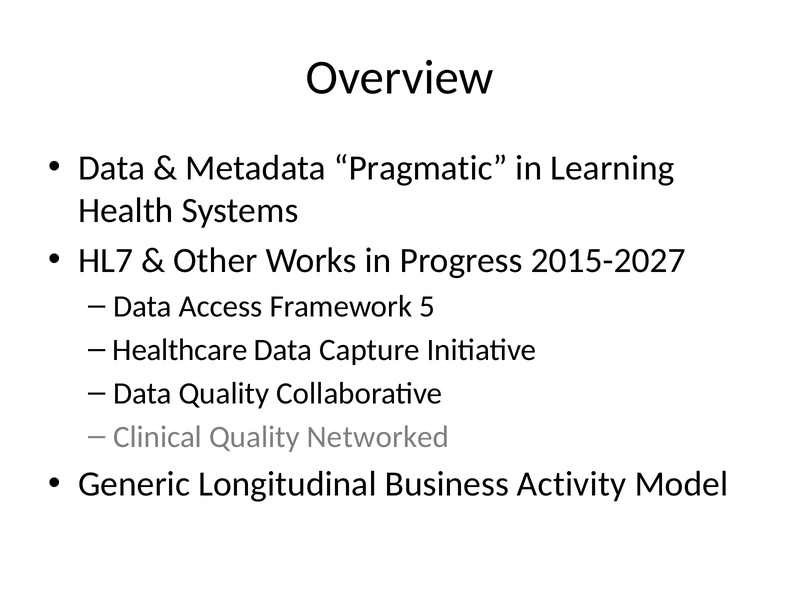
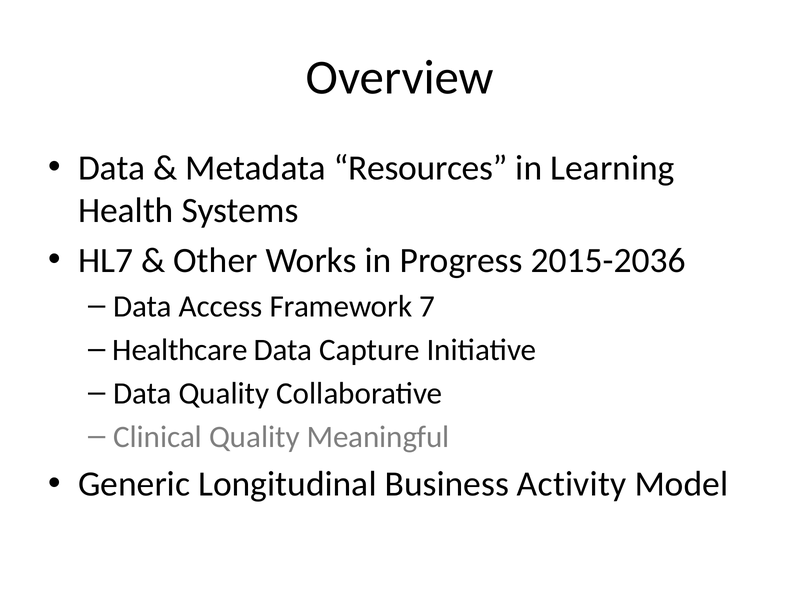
Pragmatic: Pragmatic -> Resources
2015-2027: 2015-2027 -> 2015-2036
5: 5 -> 7
Networked: Networked -> Meaningful
